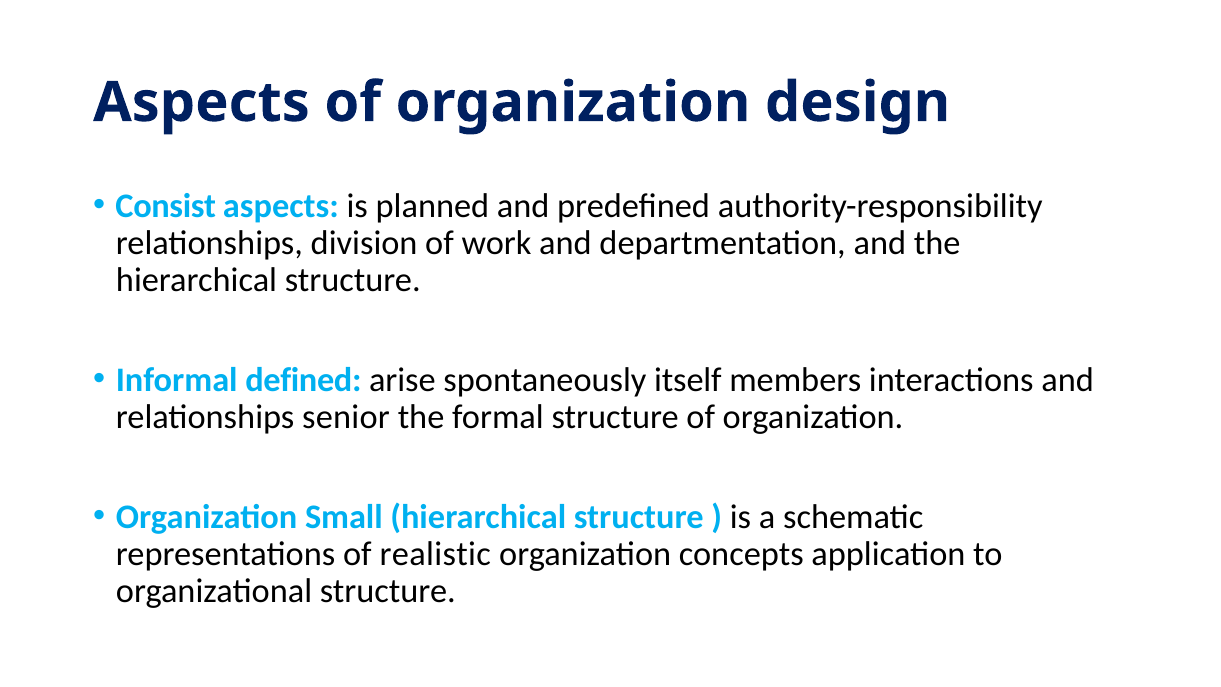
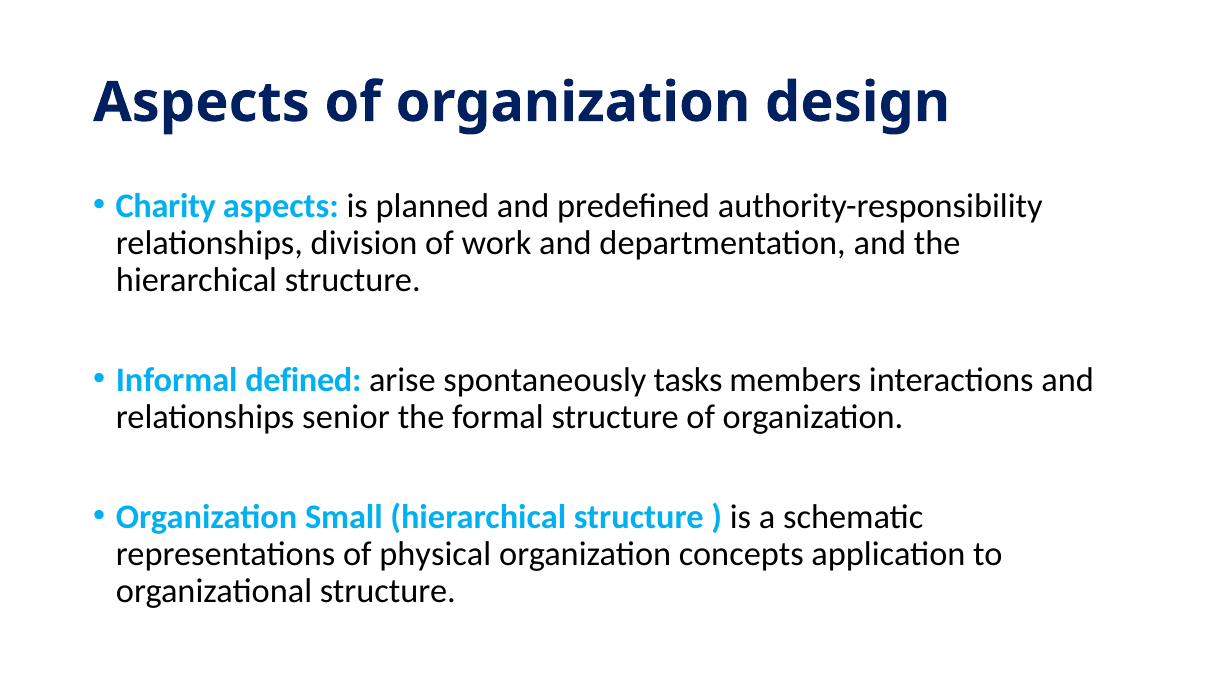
Consist: Consist -> Charity
itself: itself -> tasks
realistic: realistic -> physical
